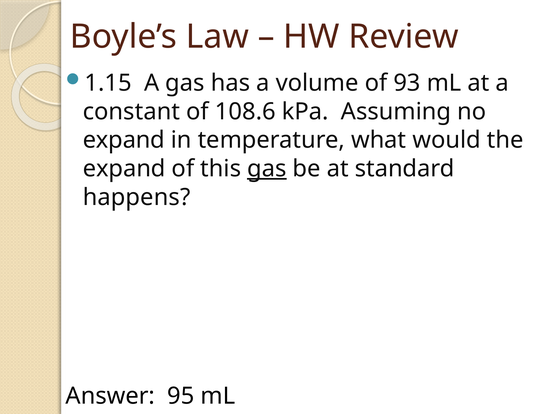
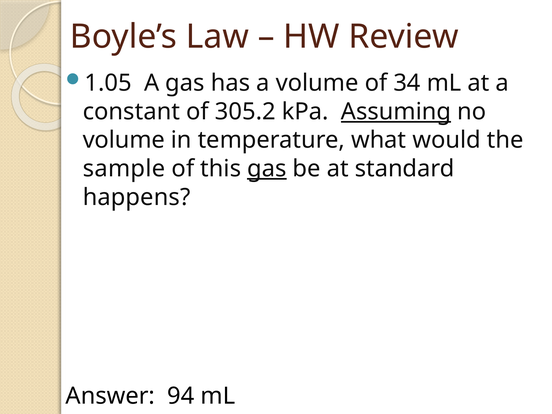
1.15: 1.15 -> 1.05
93: 93 -> 34
108.6: 108.6 -> 305.2
Assuming underline: none -> present
expand at (124, 140): expand -> volume
expand at (124, 169): expand -> sample
95: 95 -> 94
